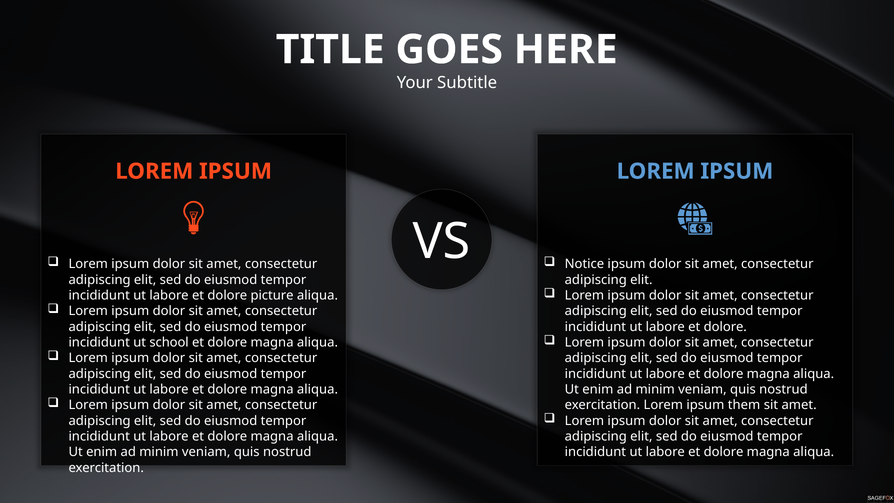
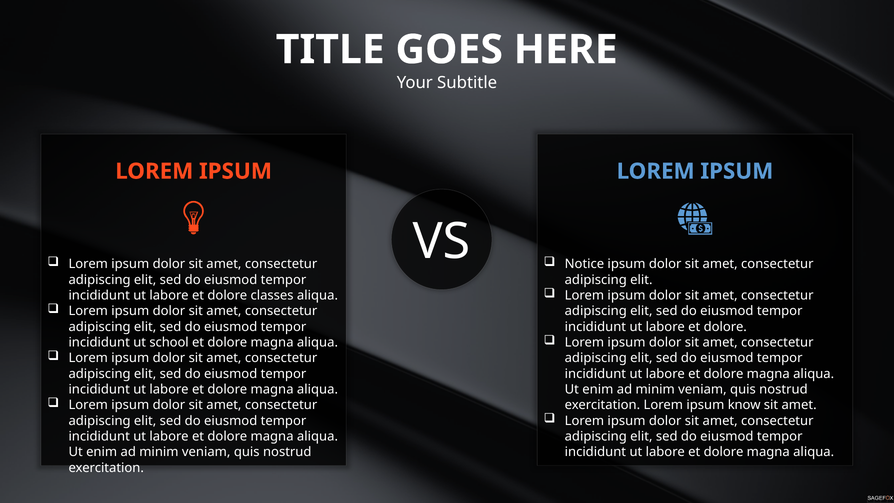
picture: picture -> classes
them: them -> know
